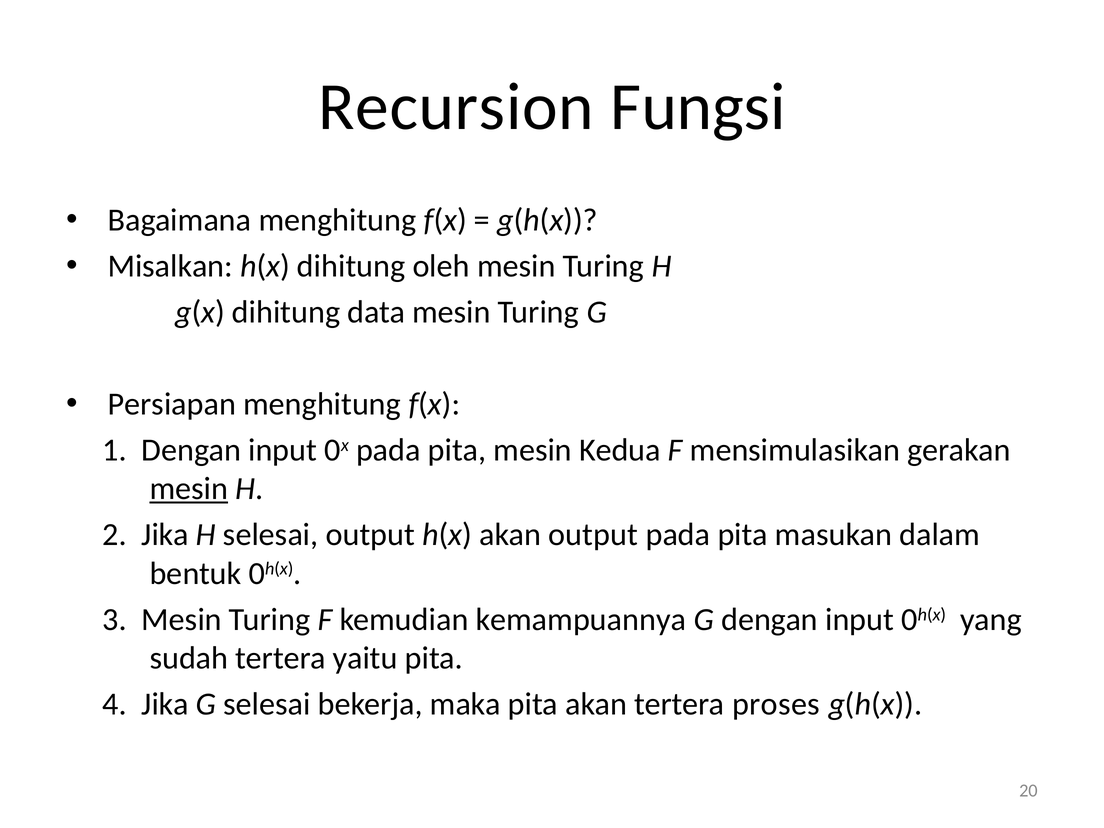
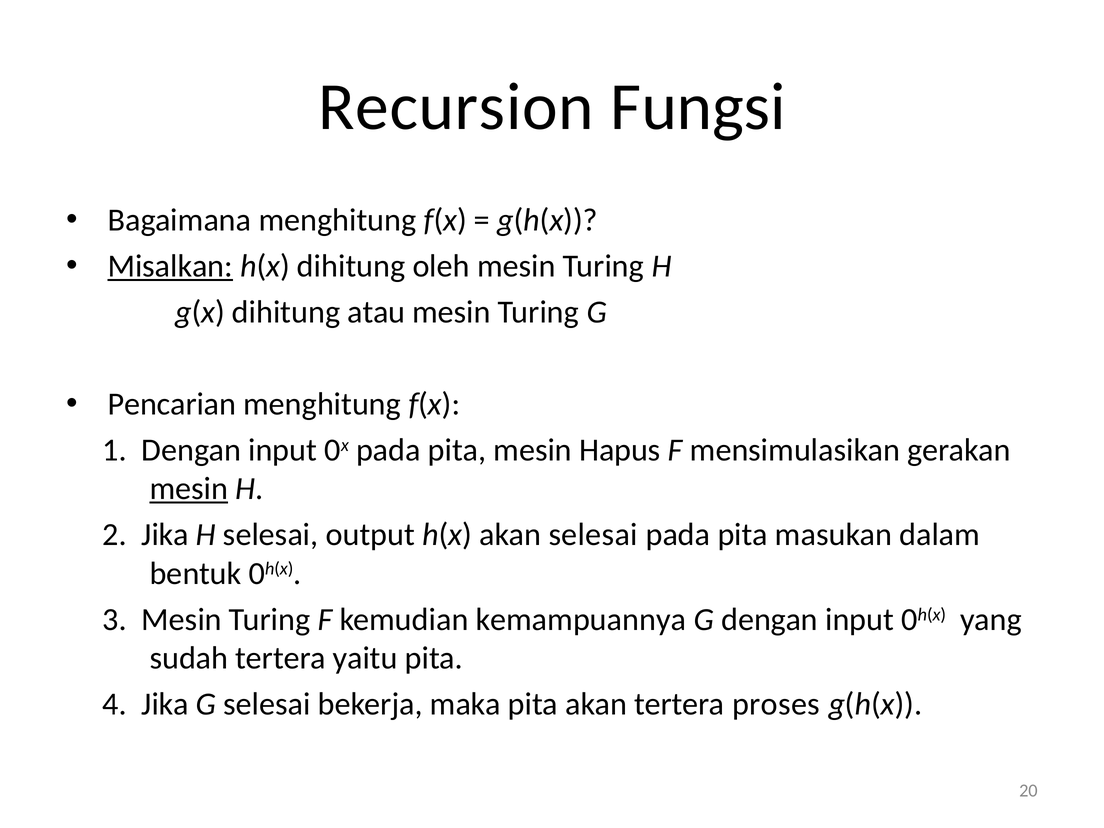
Misalkan underline: none -> present
data: data -> atau
Persiapan: Persiapan -> Pencarian
Kedua: Kedua -> Hapus
akan output: output -> selesai
